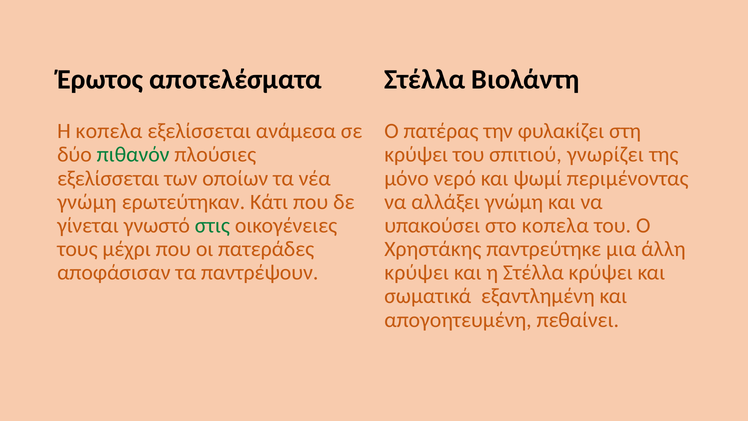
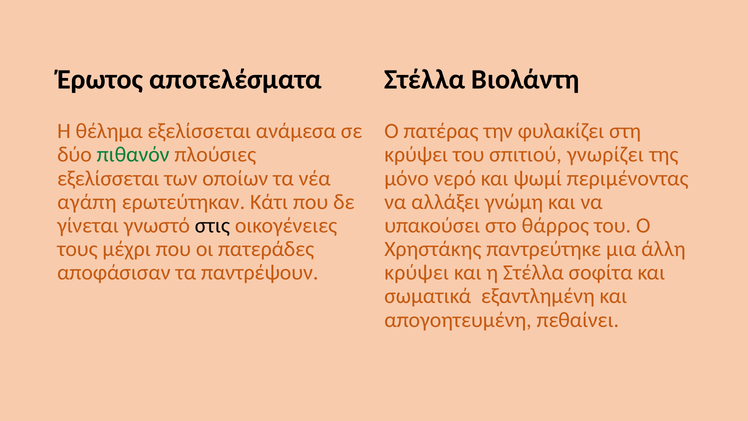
Η κοπελα: κοπελα -> θέλημα
γνώμη at (87, 202): γνώμη -> αγάπη
στις colour: green -> black
στο κοπελα: κοπελα -> θάρρος
Στέλλα κρύψει: κρύψει -> σοφίτα
